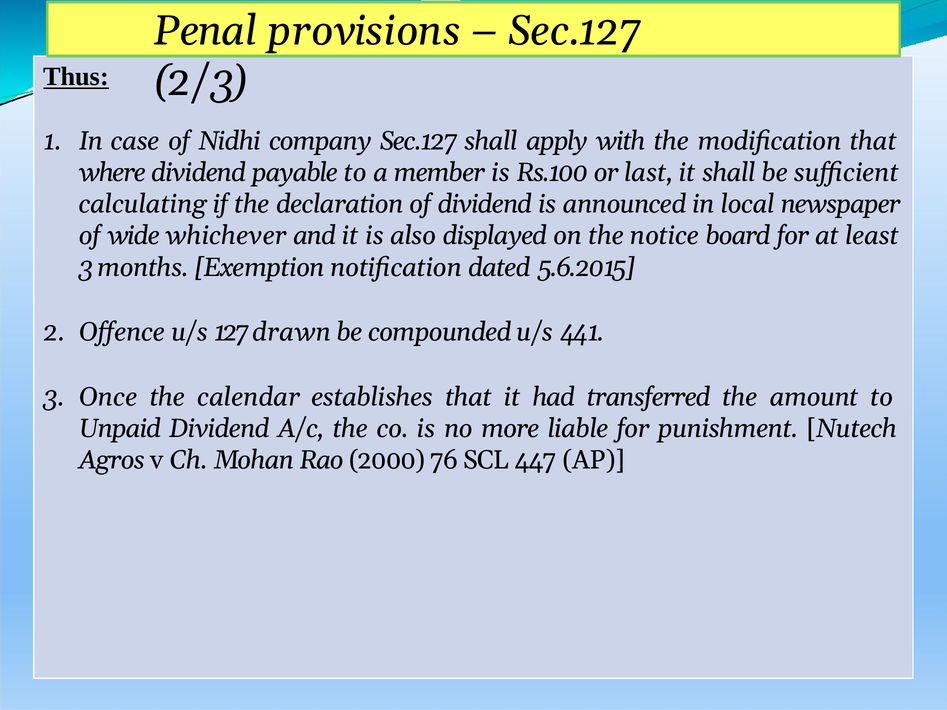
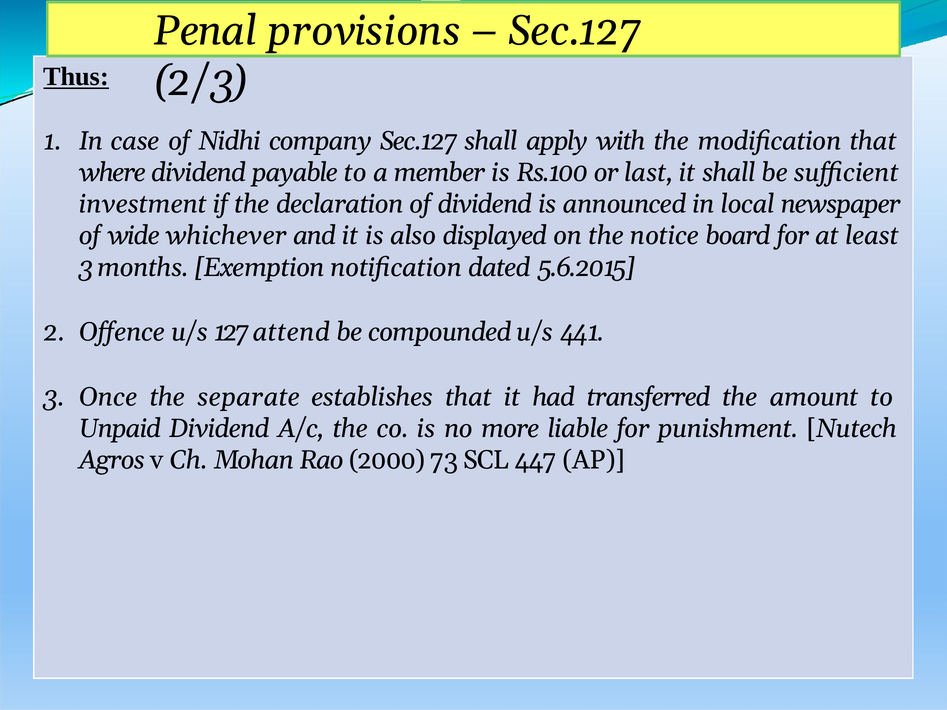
calculating: calculating -> investment
drawn: drawn -> attend
calendar: calendar -> separate
76: 76 -> 73
